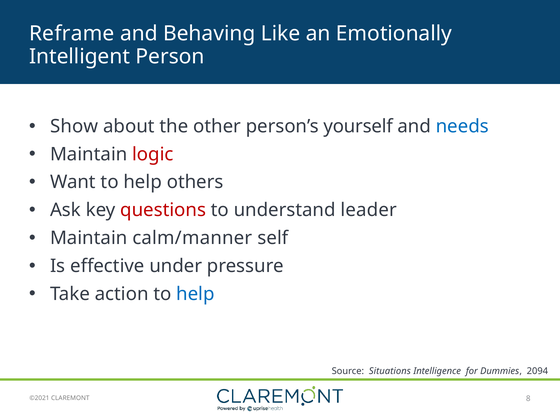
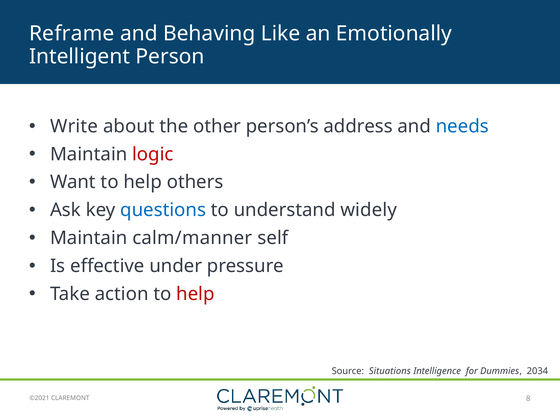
Show: Show -> Write
yourself: yourself -> address
questions colour: red -> blue
leader: leader -> widely
help at (195, 294) colour: blue -> red
2094: 2094 -> 2034
